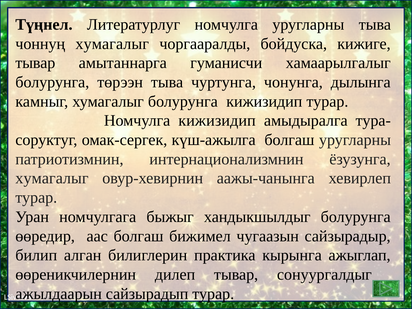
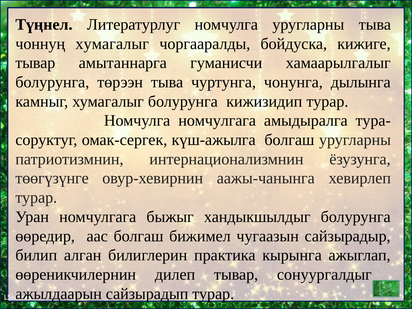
Номчулга кижизидип: кижизидип -> номчулгага
хумагалыг at (52, 178): хумагалыг -> төөгүзүнге
